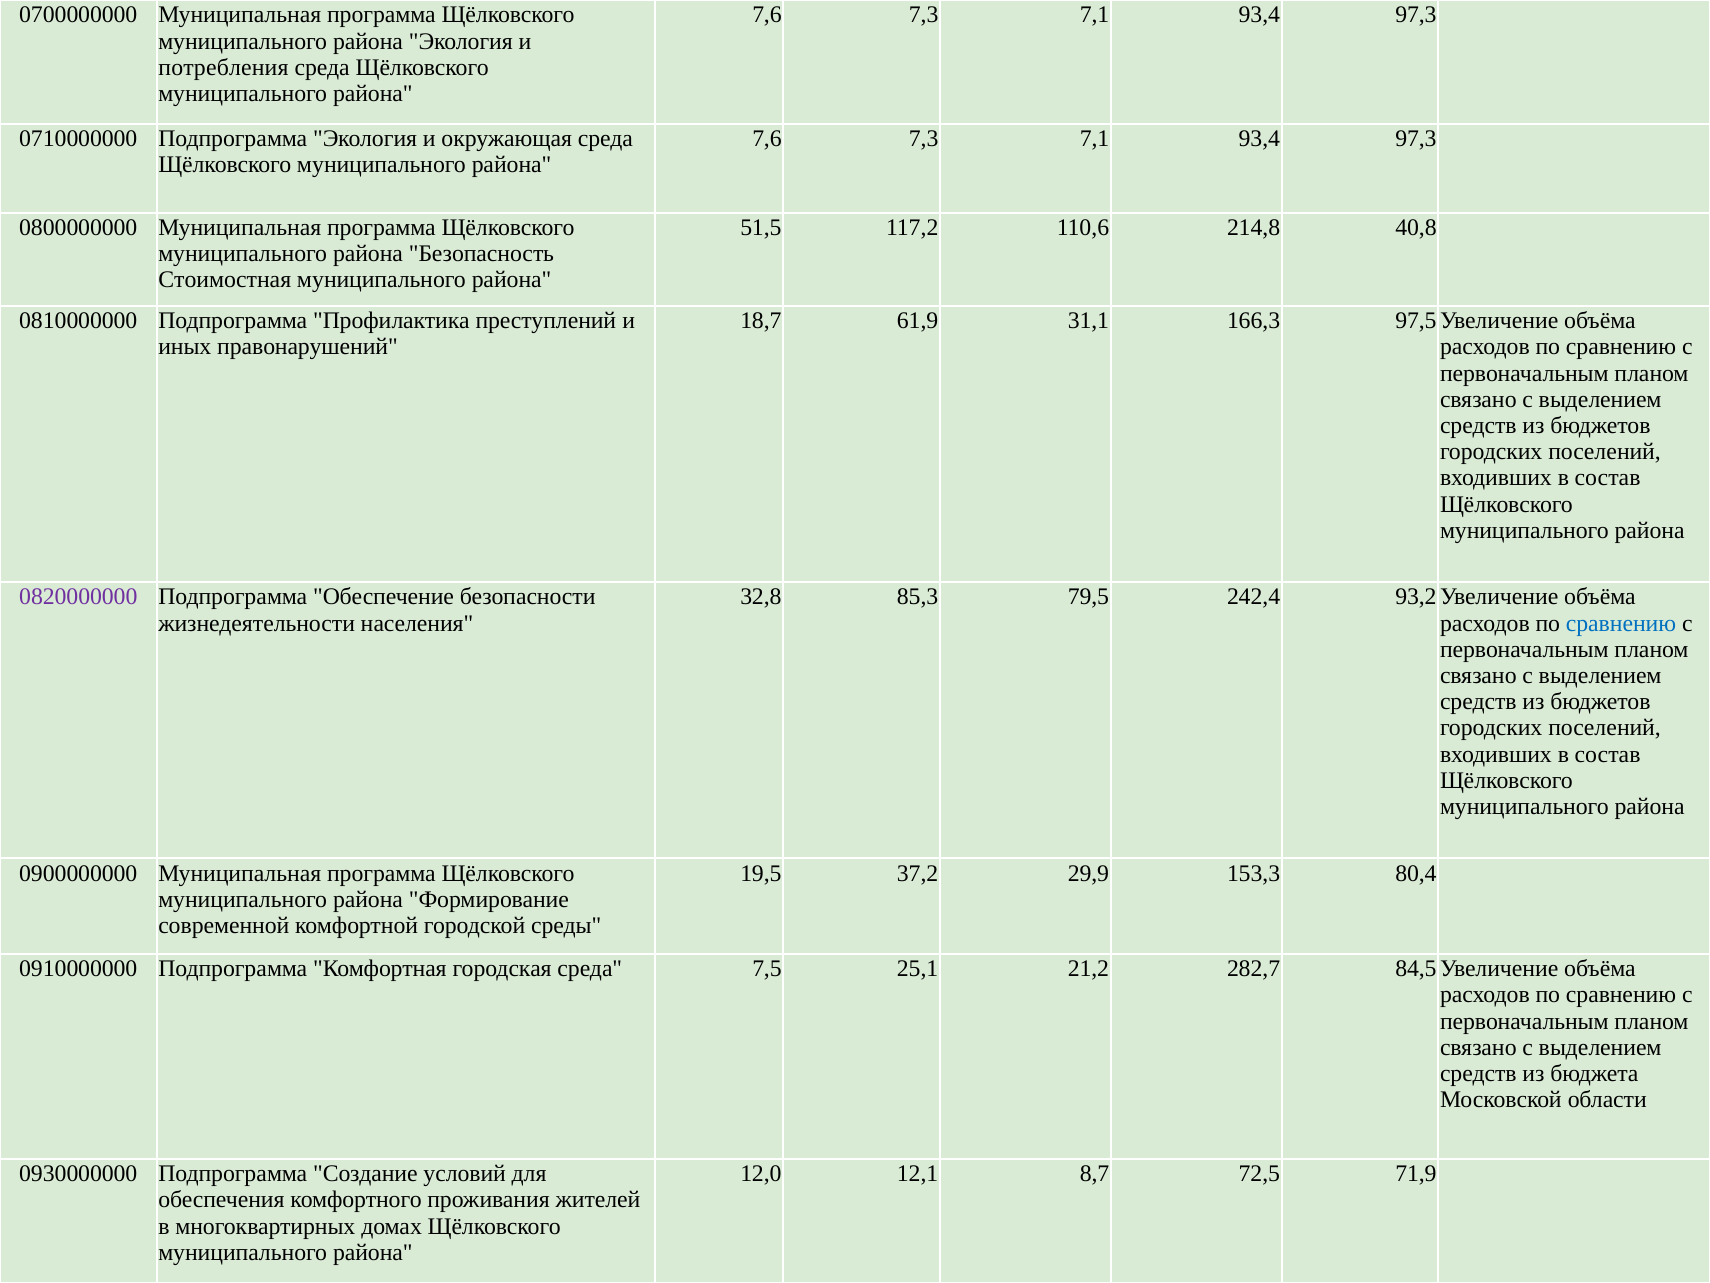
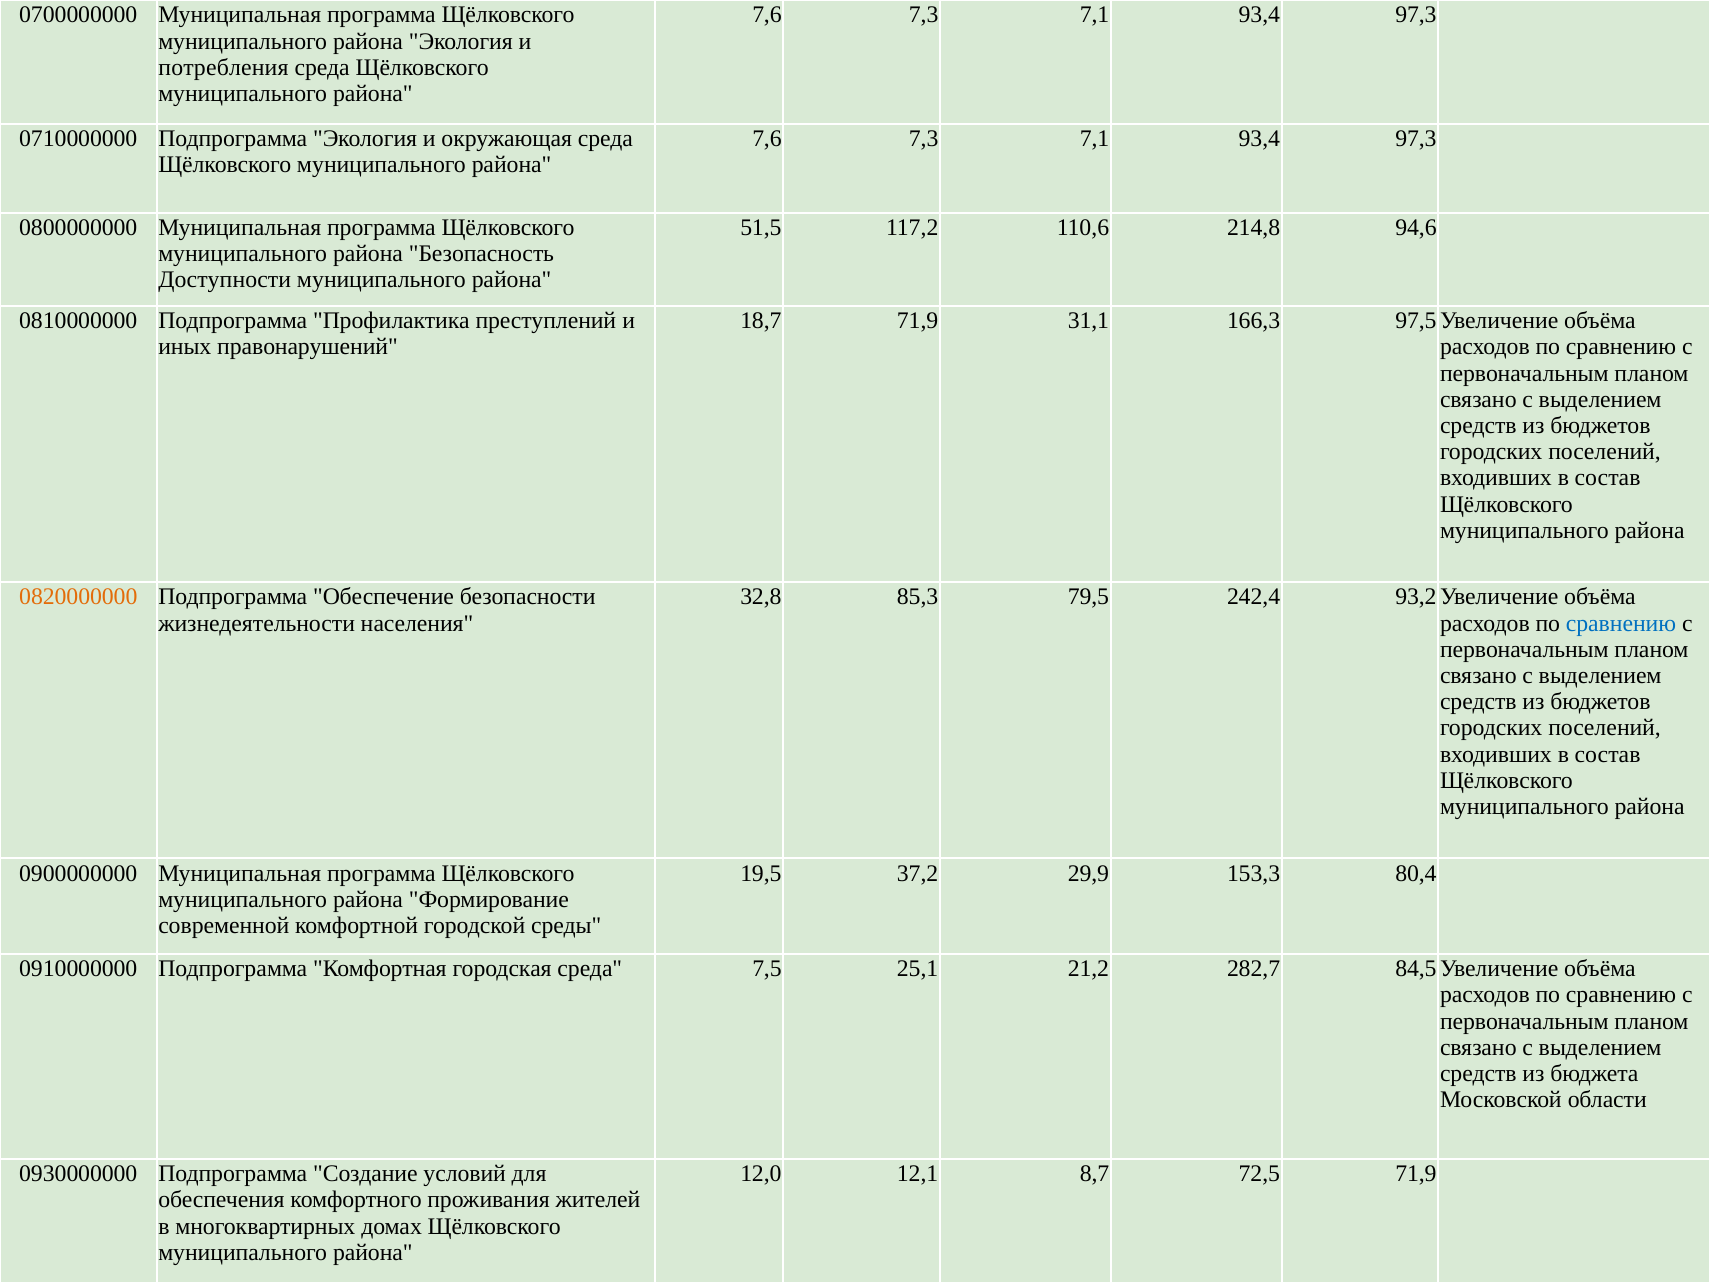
40,8: 40,8 -> 94,6
Стоимостная: Стоимостная -> Доступности
18,7 61,9: 61,9 -> 71,9
0820000000 colour: purple -> orange
